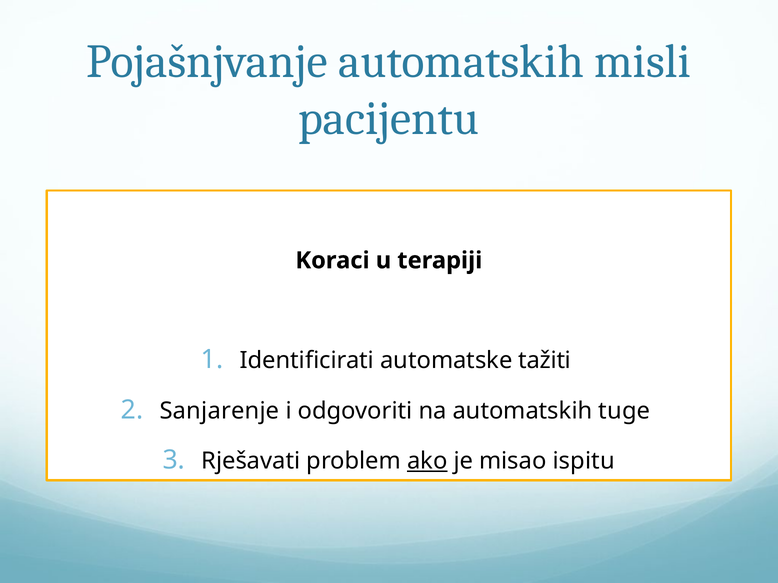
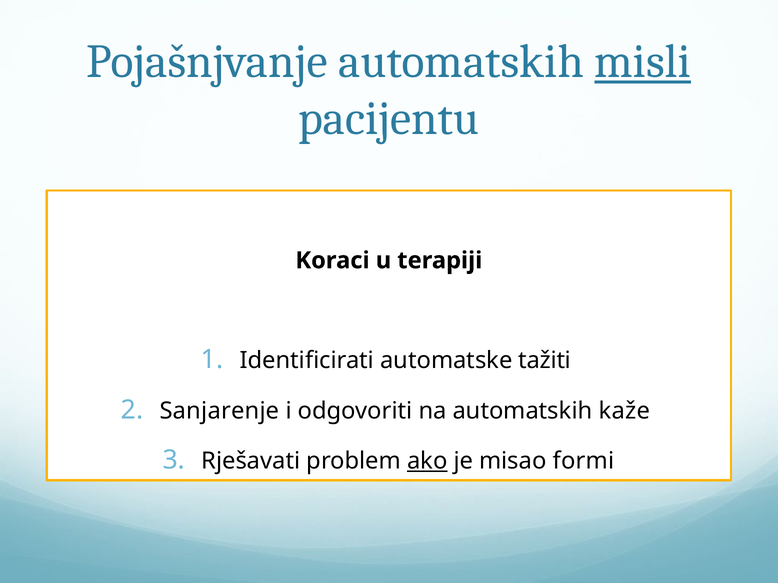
misli underline: none -> present
tuge: tuge -> kaže
ispitu: ispitu -> formi
